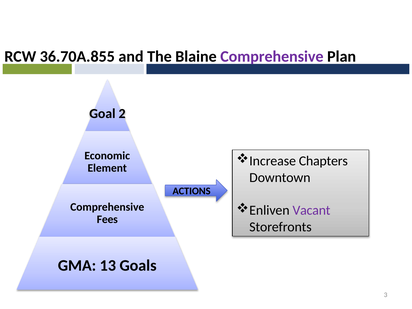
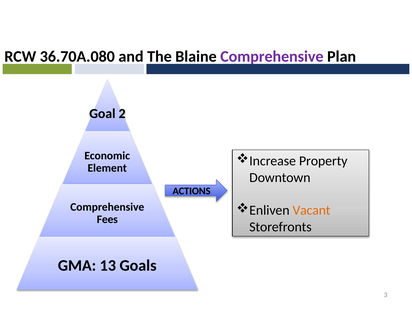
36.70A.855: 36.70A.855 -> 36.70A.080
Chapters: Chapters -> Property
Vacant colour: purple -> orange
